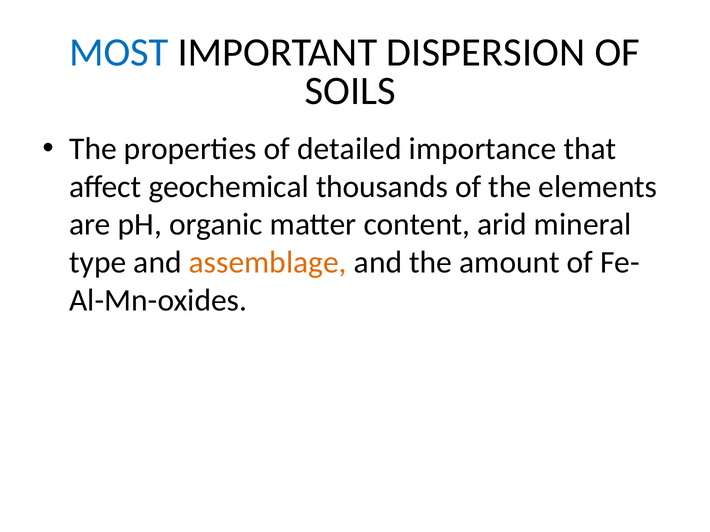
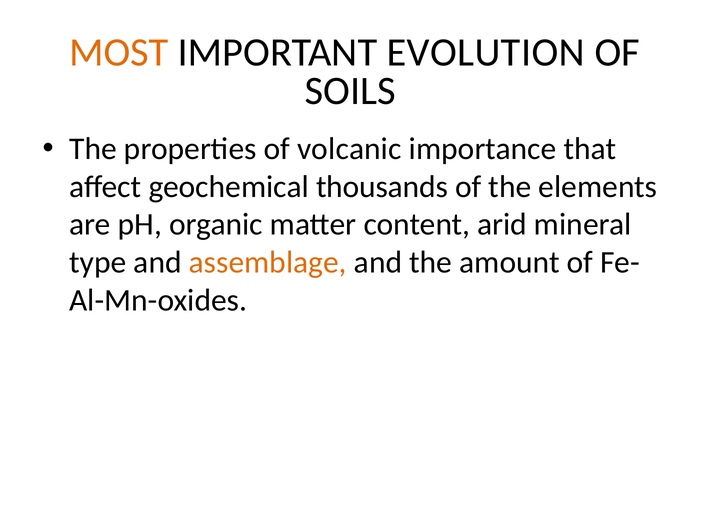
MOST colour: blue -> orange
DISPERSION: DISPERSION -> EVOLUTION
detailed: detailed -> volcanic
